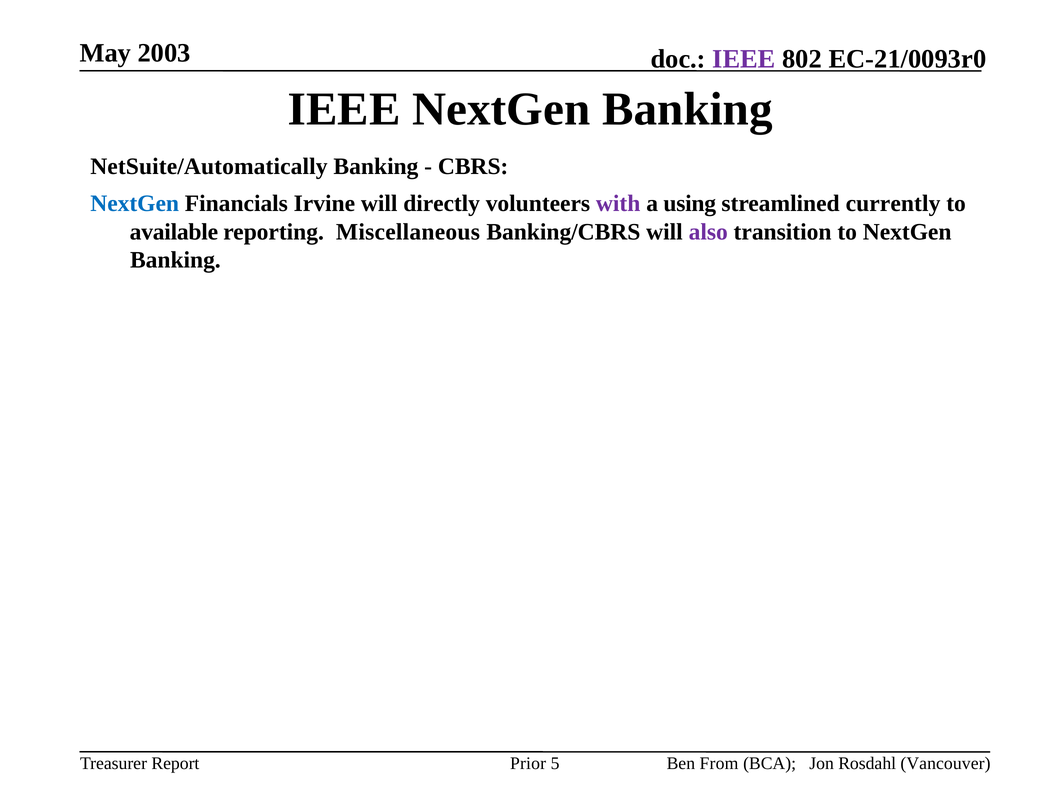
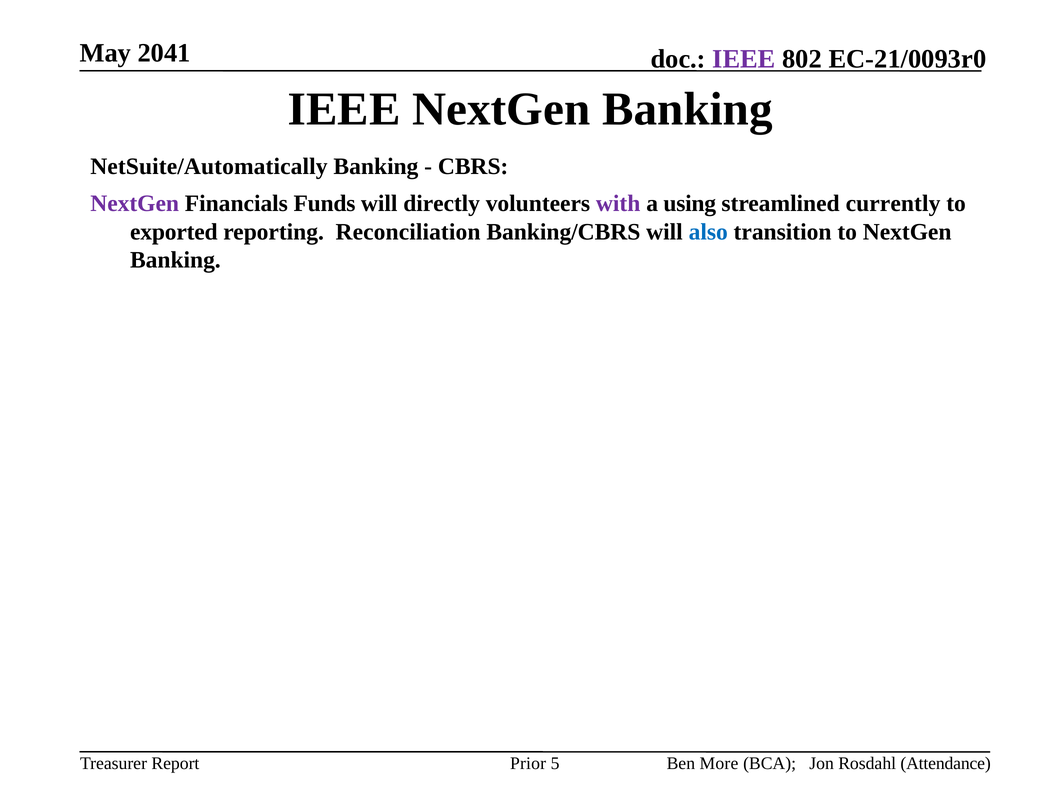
2003: 2003 -> 2041
NextGen at (135, 203) colour: blue -> purple
Irvine: Irvine -> Funds
available: available -> exported
Miscellaneous: Miscellaneous -> Reconciliation
also colour: purple -> blue
From: From -> More
Vancouver: Vancouver -> Attendance
